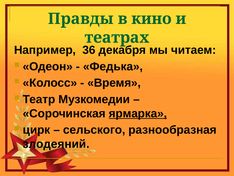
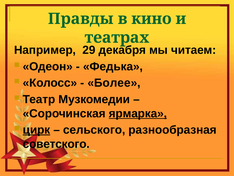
36: 36 -> 29
Время: Время -> Более
цирк underline: none -> present
злодеяний: злодеяний -> советского
